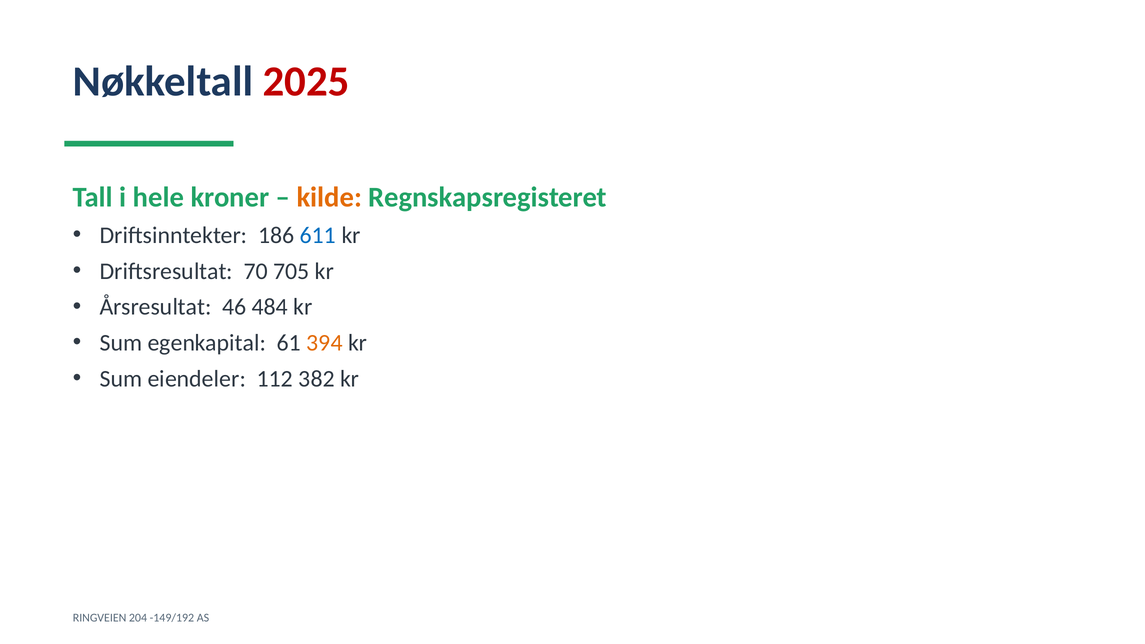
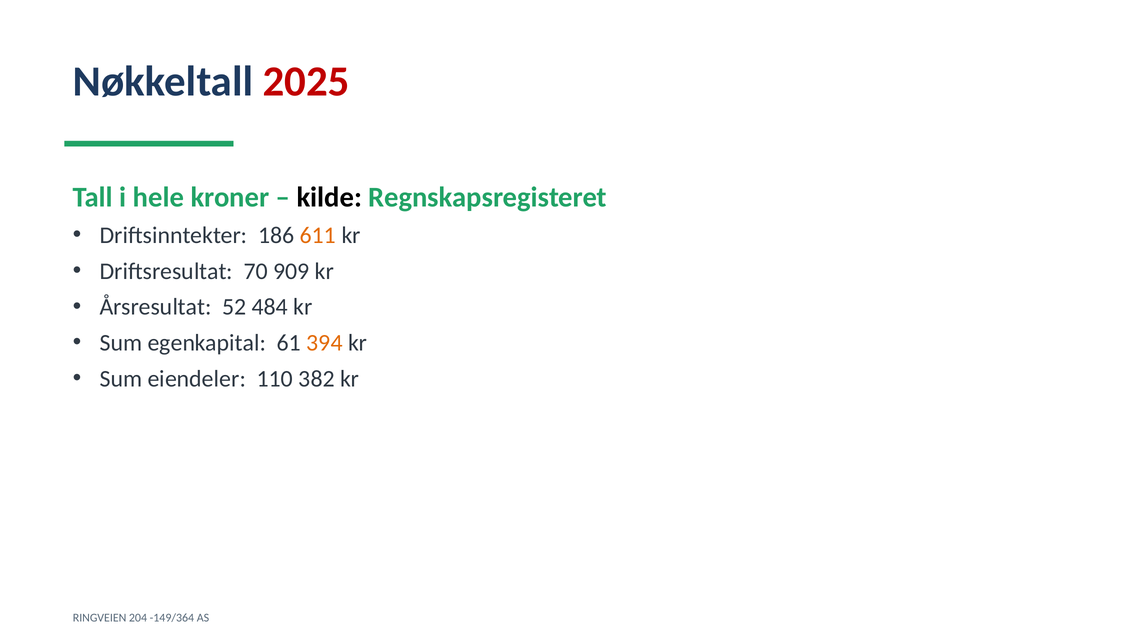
kilde colour: orange -> black
611 colour: blue -> orange
705: 705 -> 909
46: 46 -> 52
112: 112 -> 110
-149/192: -149/192 -> -149/364
